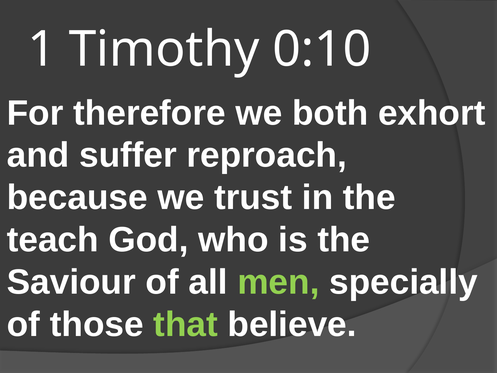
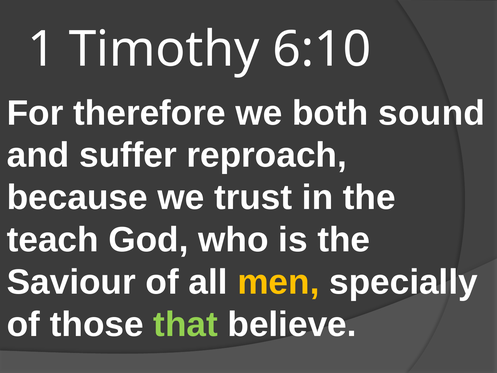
0:10: 0:10 -> 6:10
exhort: exhort -> sound
men colour: light green -> yellow
